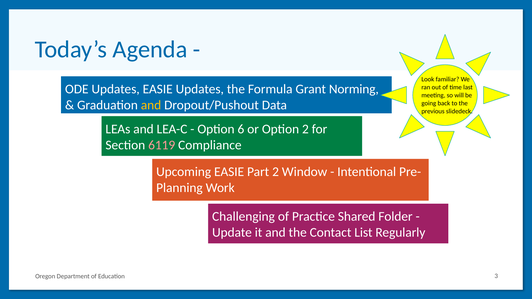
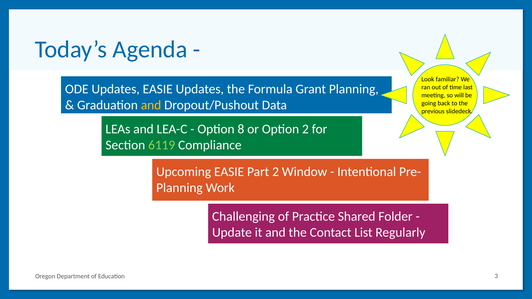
Grant Norming: Norming -> Planning
6: 6 -> 8
6119 colour: pink -> light green
